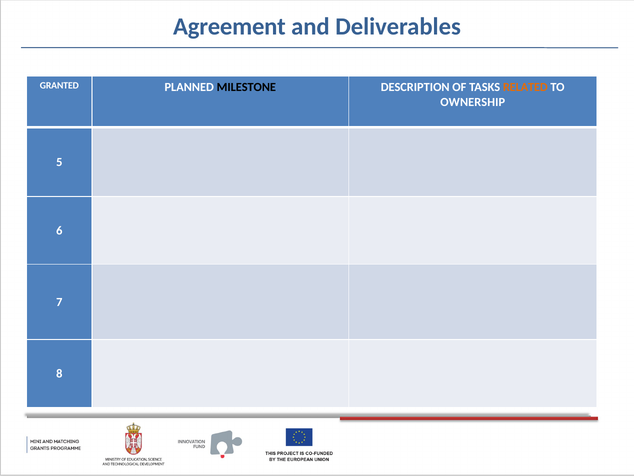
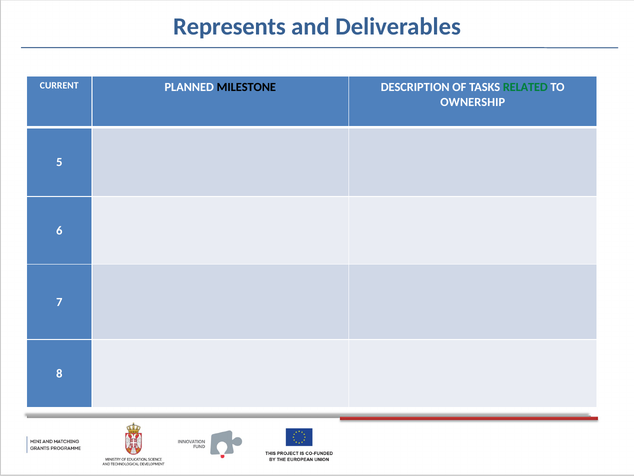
Agreement: Agreement -> Represents
GRANTED: GRANTED -> CURRENT
RELATED colour: orange -> green
